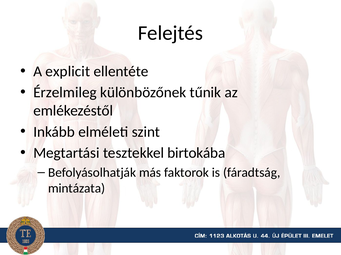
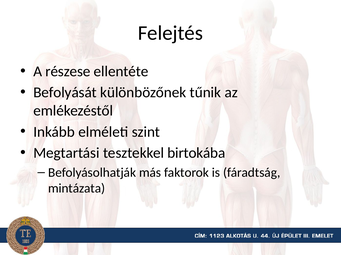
explicit: explicit -> részese
Érzelmileg: Érzelmileg -> Befolyását
